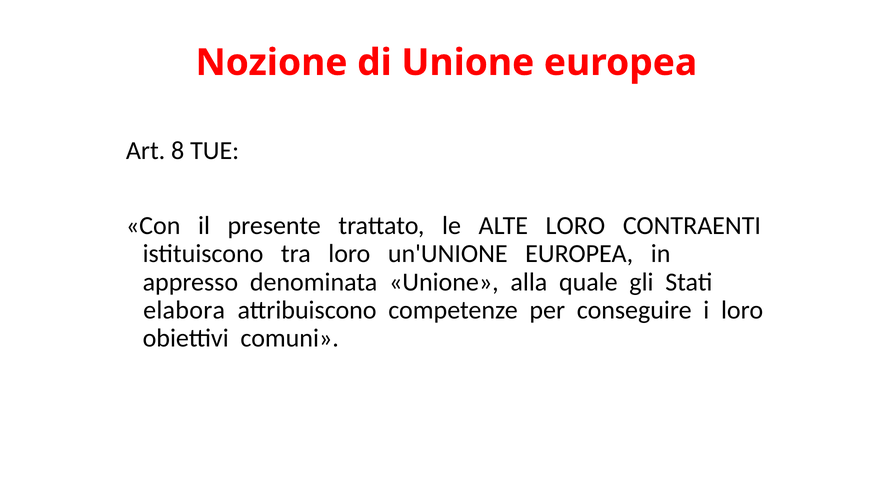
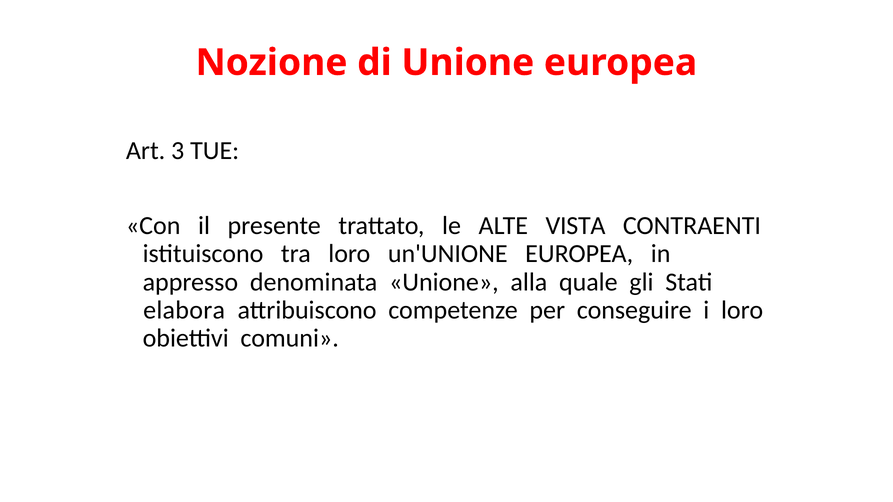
8: 8 -> 3
ALTE LORO: LORO -> VISTA
